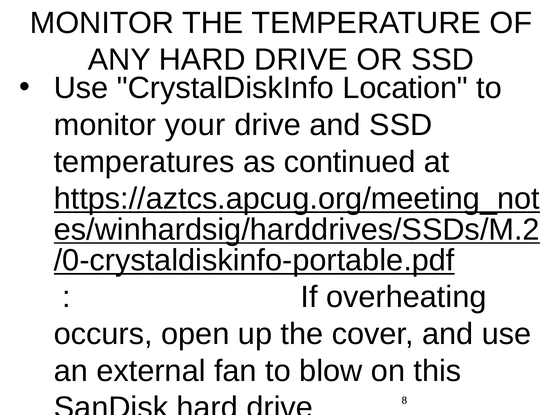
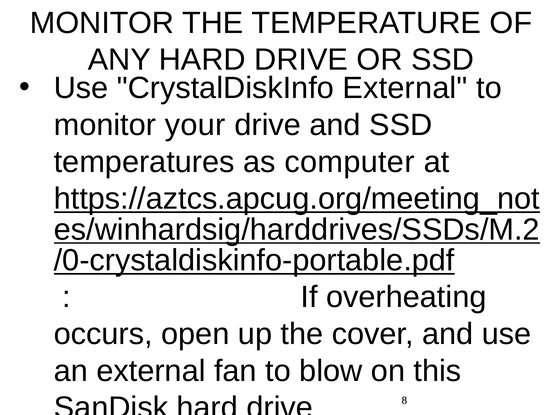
CrystalDiskInfo Location: Location -> External
continued: continued -> computer
